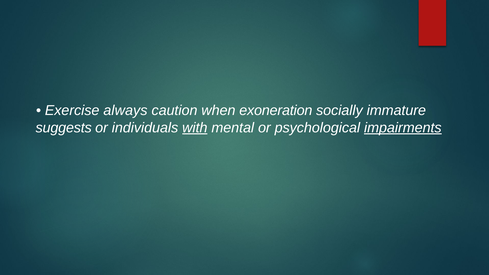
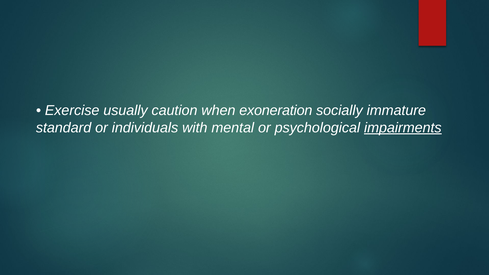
always: always -> usually
suggests: suggests -> standard
with underline: present -> none
